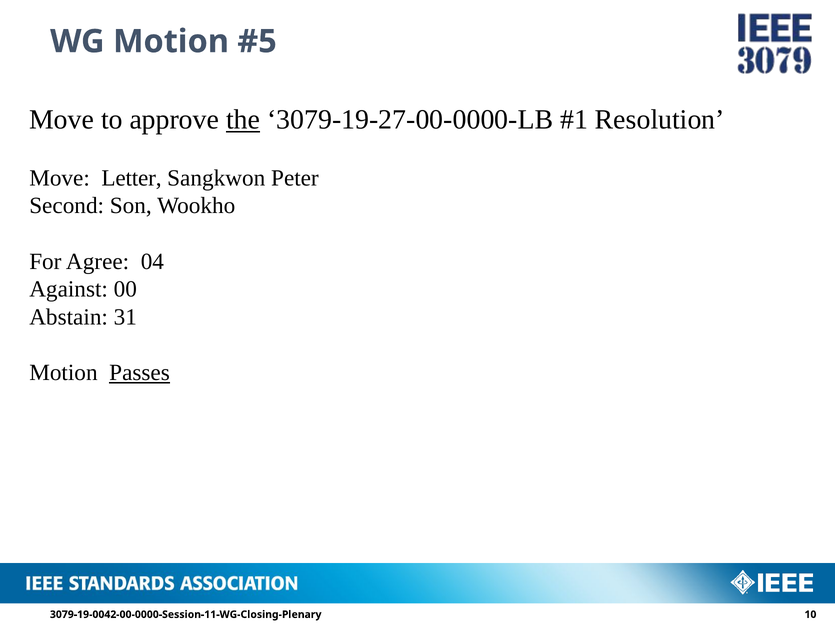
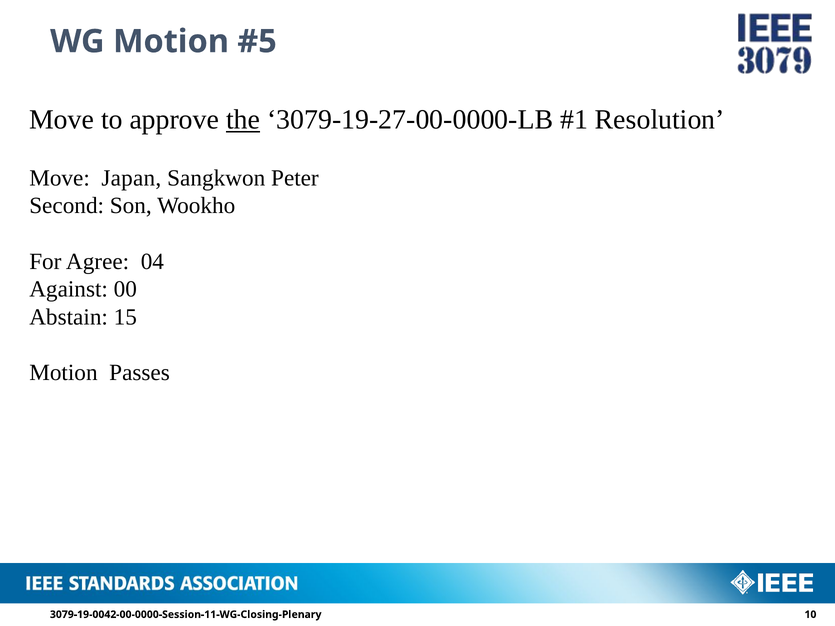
Letter: Letter -> Japan
31: 31 -> 15
Passes underline: present -> none
